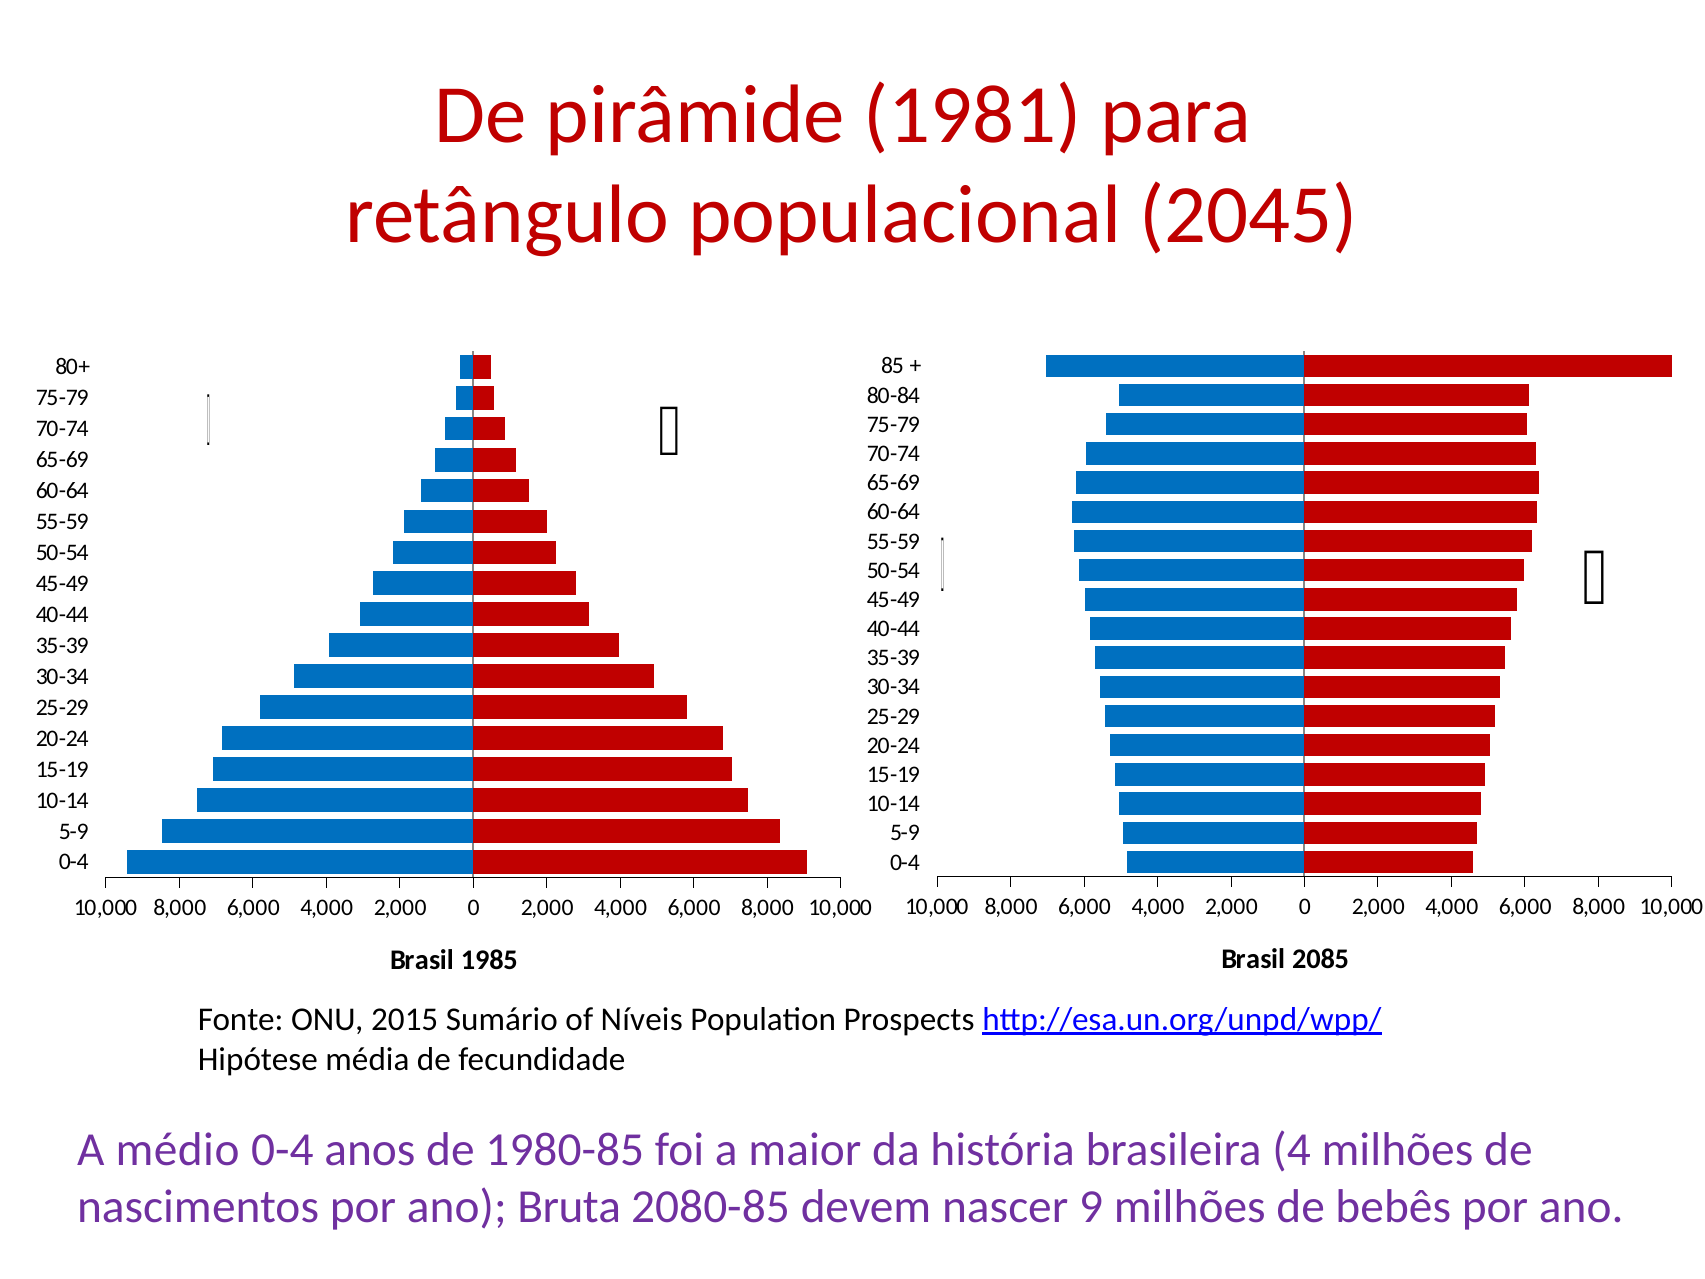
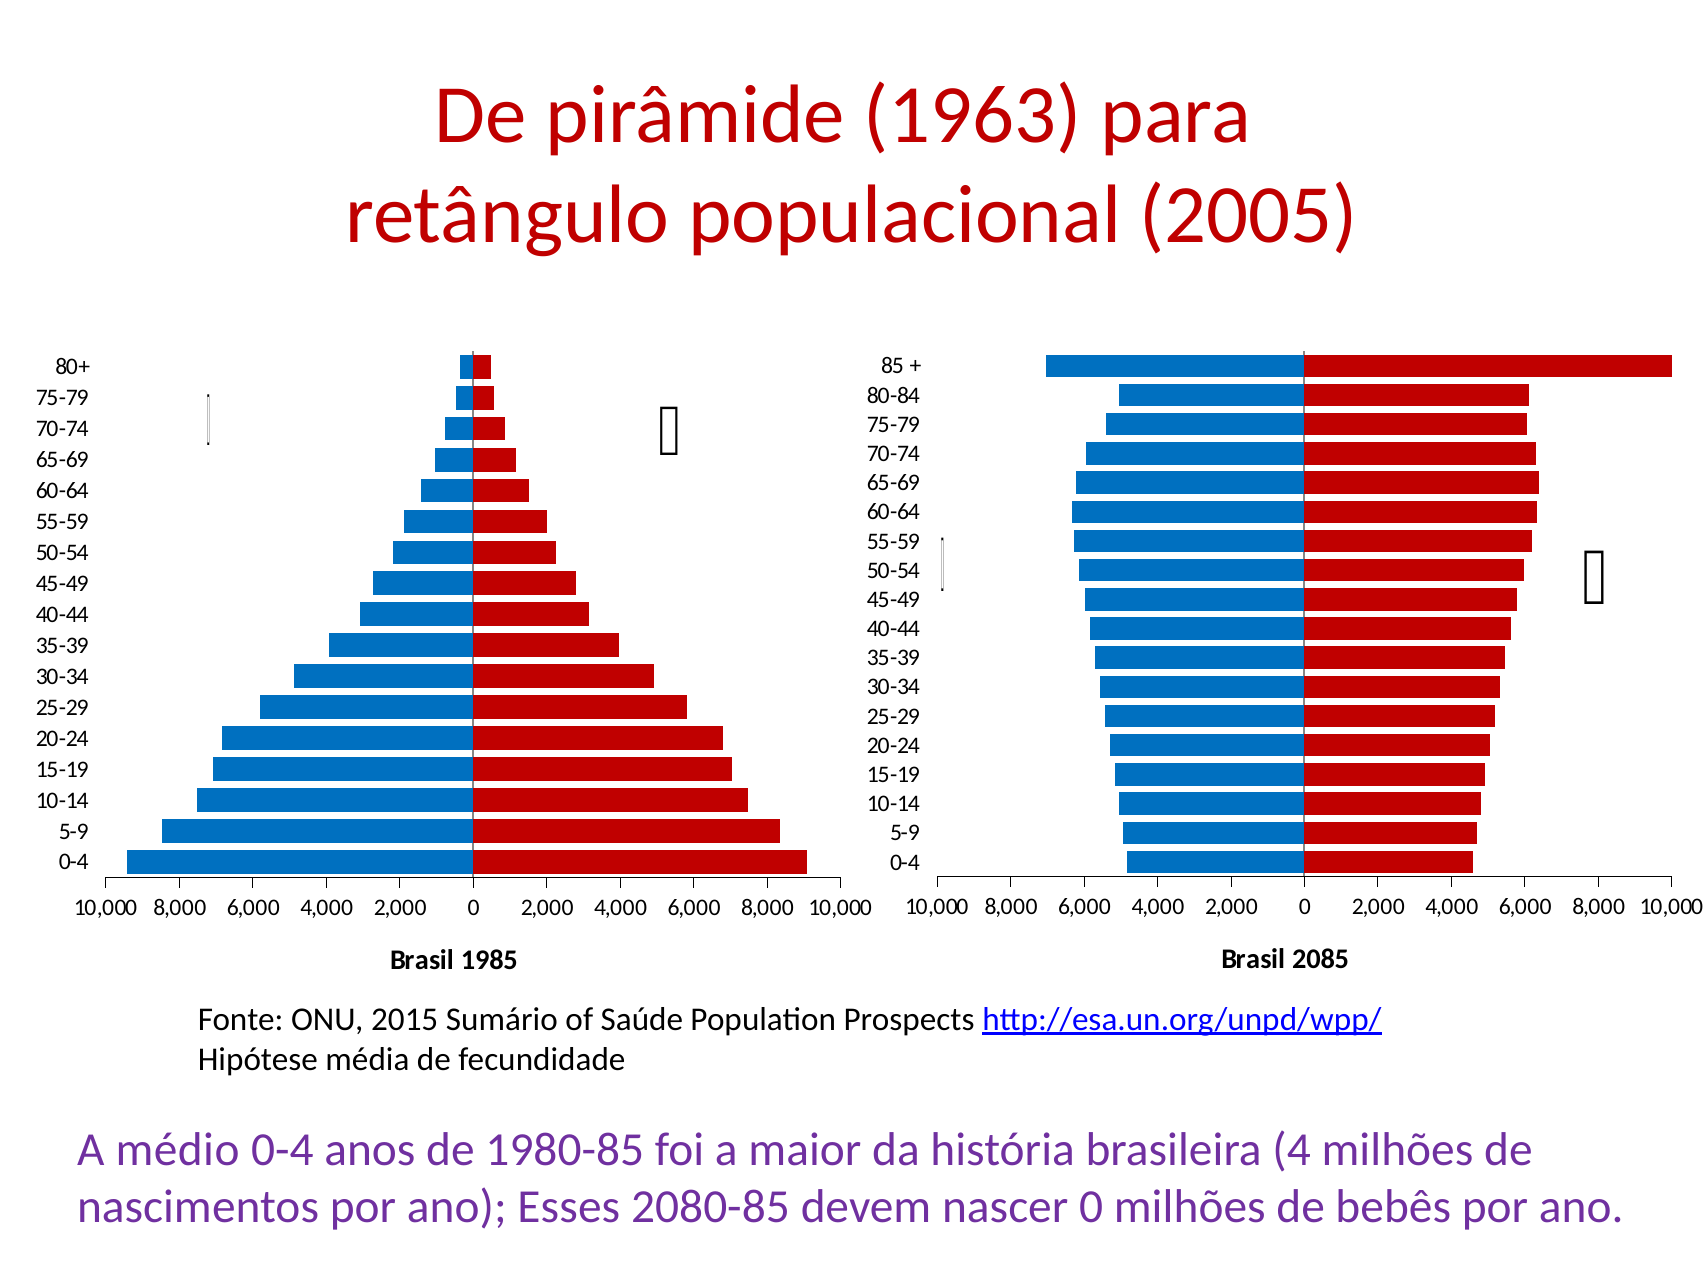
1981: 1981 -> 1963
2045: 2045 -> 2005
Níveis: Níveis -> Saúde
Bruta: Bruta -> Esses
nascer 9: 9 -> 0
